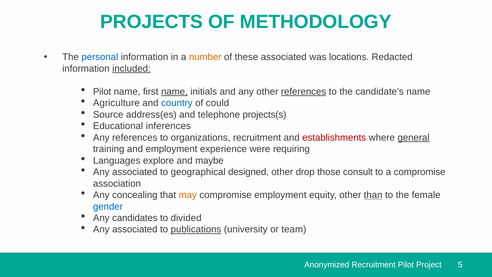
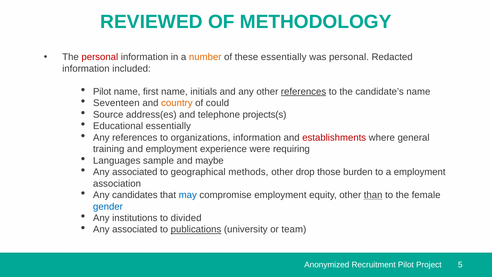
PROJECTS: PROJECTS -> REVIEWED
personal at (100, 57) colour: blue -> red
these associated: associated -> essentially
was locations: locations -> personal
included underline: present -> none
name at (174, 91) underline: present -> none
Agriculture: Agriculture -> Seventeen
country colour: blue -> orange
Educational inferences: inferences -> essentially
organizations recruitment: recruitment -> information
general underline: present -> none
explore: explore -> sample
designed: designed -> methods
consult: consult -> burden
a compromise: compromise -> employment
concealing: concealing -> candidates
may colour: orange -> blue
candidates: candidates -> institutions
